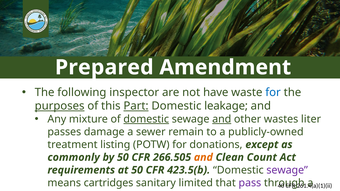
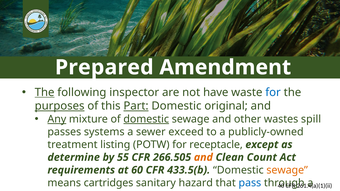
The at (45, 93) underline: none -> present
leakage: leakage -> original
Any underline: none -> present
and at (222, 119) underline: present -> none
liter: liter -> spill
damage: damage -> systems
remain: remain -> exceed
donations: donations -> receptacle
commonly: commonly -> determine
by 50: 50 -> 55
at 50: 50 -> 60
423.5(b: 423.5(b -> 433.5(b
sewage at (287, 170) colour: purple -> orange
limited: limited -> hazard
pass colour: purple -> blue
